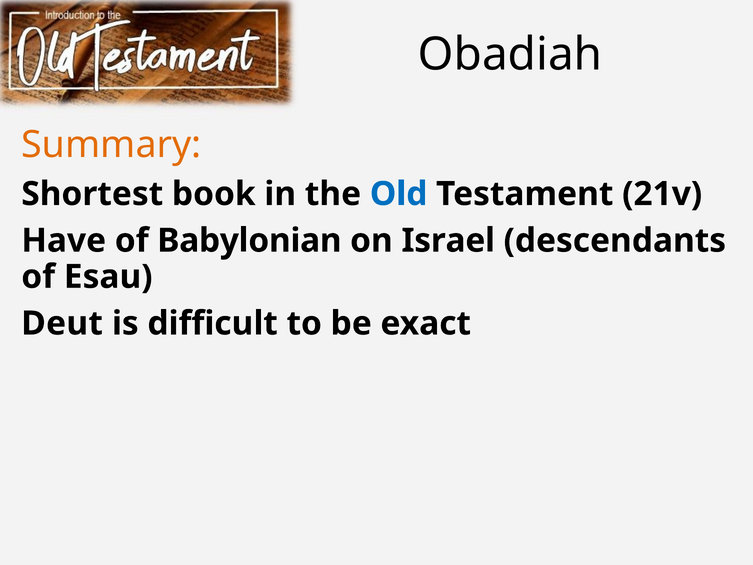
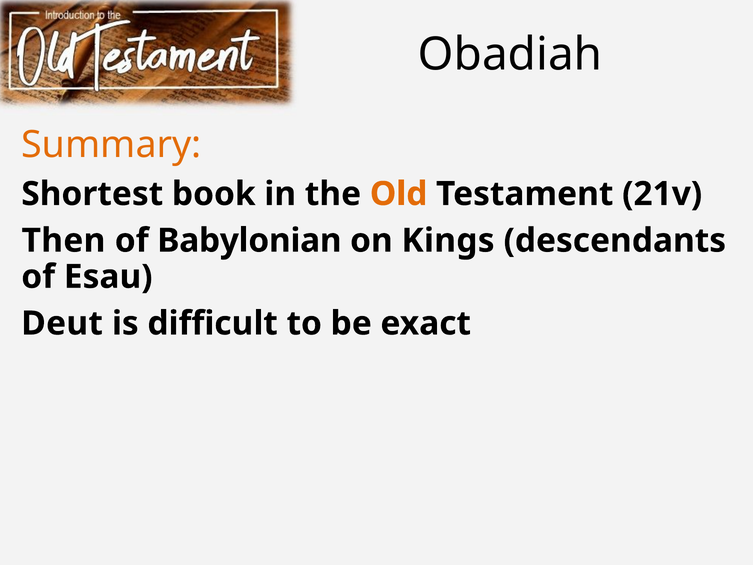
Old colour: blue -> orange
Have: Have -> Then
Israel: Israel -> Kings
